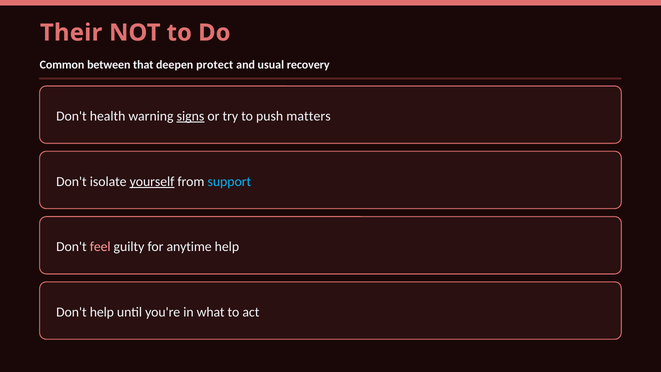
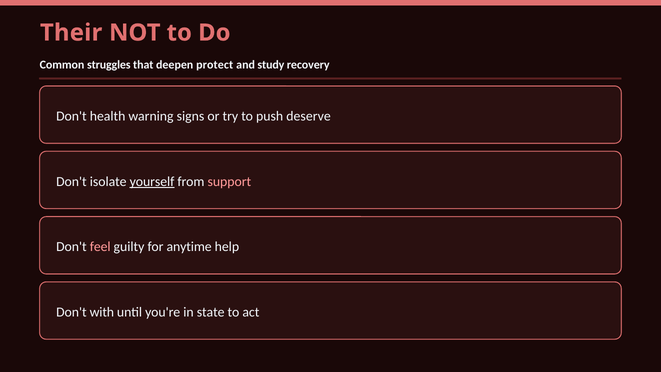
between: between -> struggles
usual: usual -> study
signs underline: present -> none
matters: matters -> deserve
support colour: light blue -> pink
Don't help: help -> with
what: what -> state
